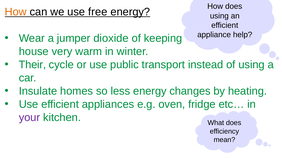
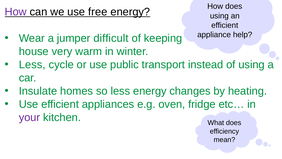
How at (16, 12) colour: orange -> purple
dioxide: dioxide -> difficult
Their at (32, 64): Their -> Less
